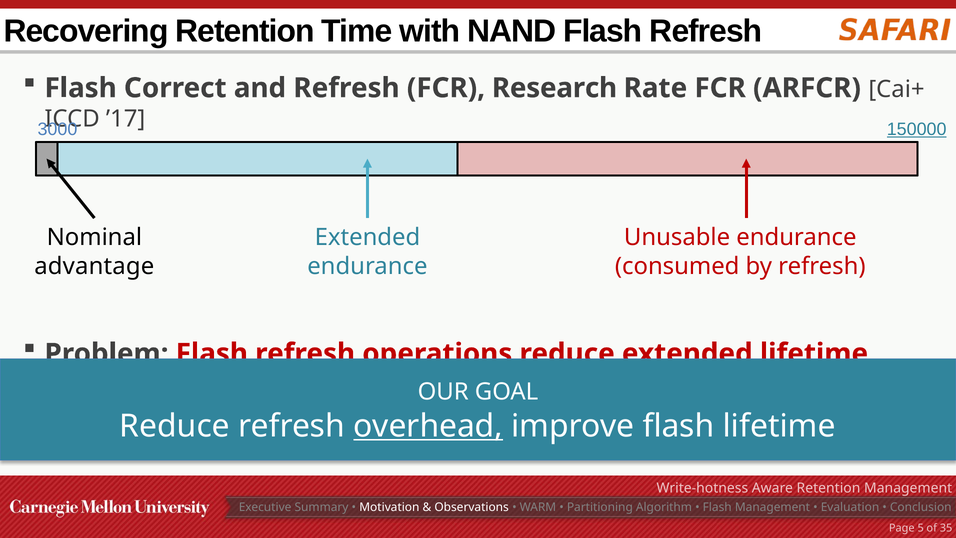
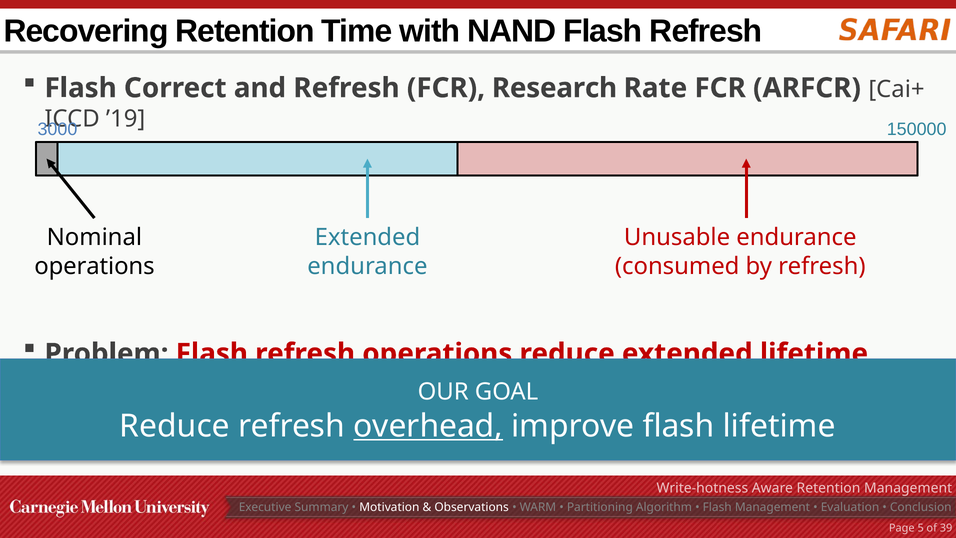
’17: ’17 -> ’19
150000 underline: present -> none
advantage at (94, 266): advantage -> operations
35: 35 -> 39
